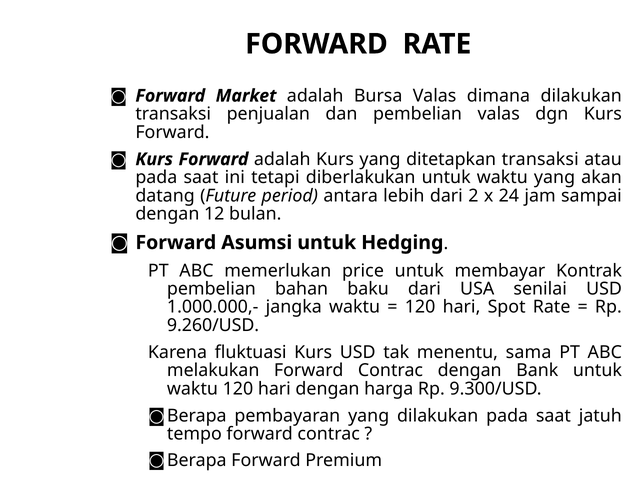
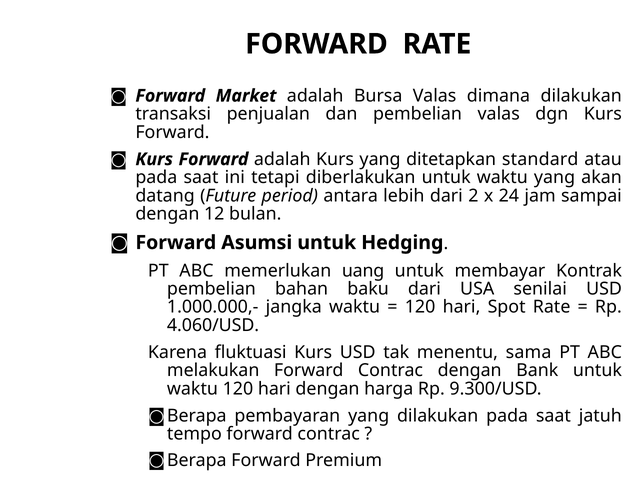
ditetapkan transaksi: transaksi -> standard
price: price -> uang
9.260/USD: 9.260/USD -> 4.060/USD
